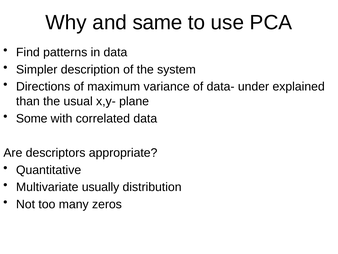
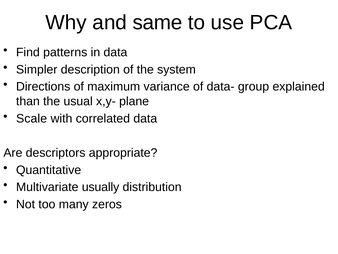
under: under -> group
Some: Some -> Scale
